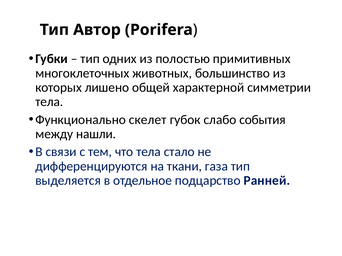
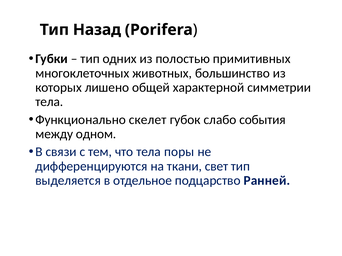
Автор: Автор -> Назад
нашли: нашли -> одном
стало: стало -> поры
газа: газа -> свет
